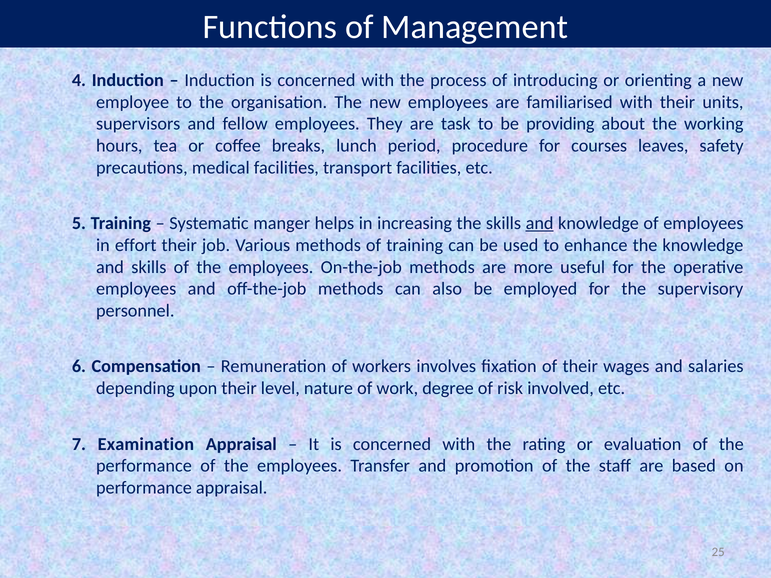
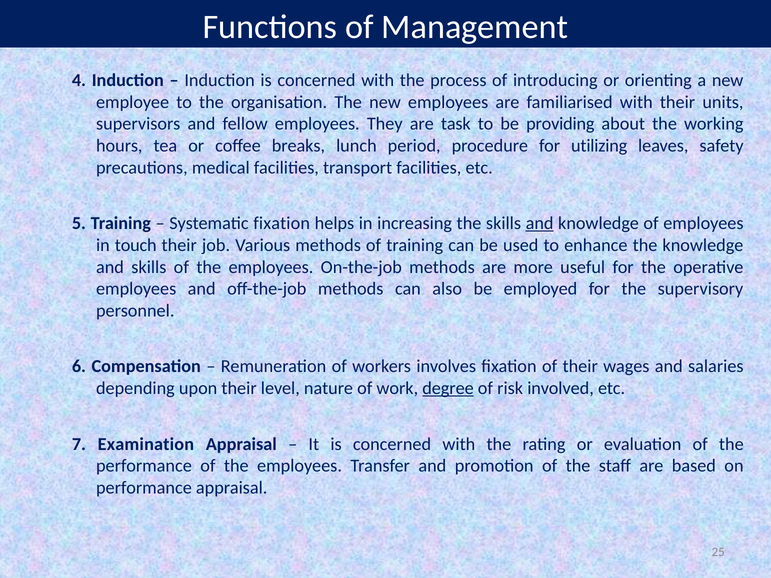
courses: courses -> utilizing
Systematic manger: manger -> fixation
effort: effort -> touch
degree underline: none -> present
